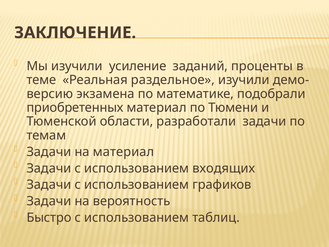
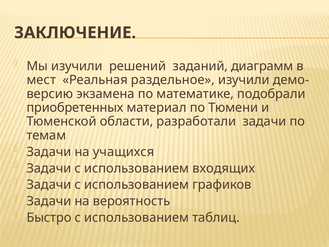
усиление: усиление -> решений
проценты: проценты -> диаграмм
теме: теме -> мест
на материал: материал -> учащихся
